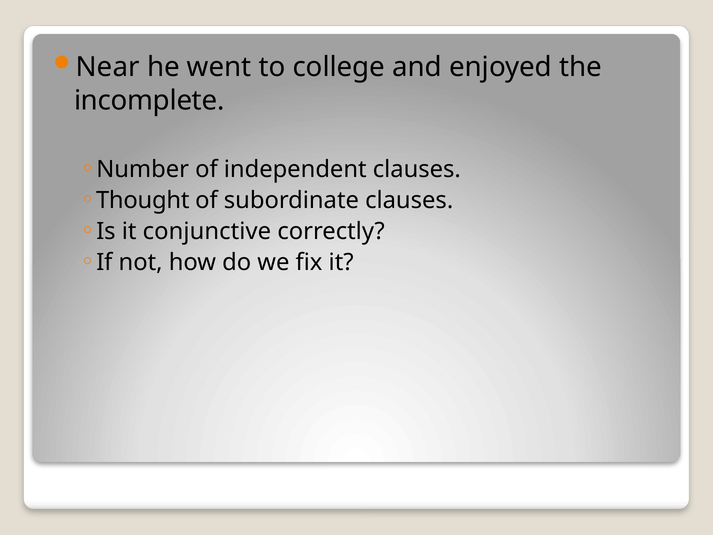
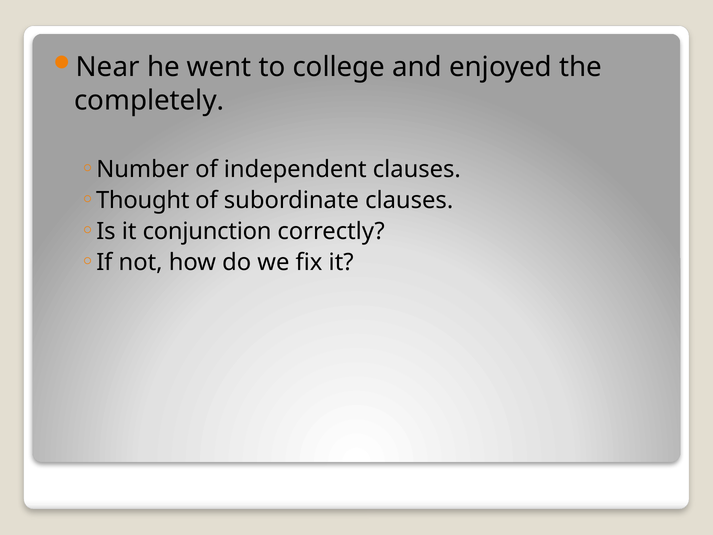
incomplete: incomplete -> completely
conjunctive: conjunctive -> conjunction
